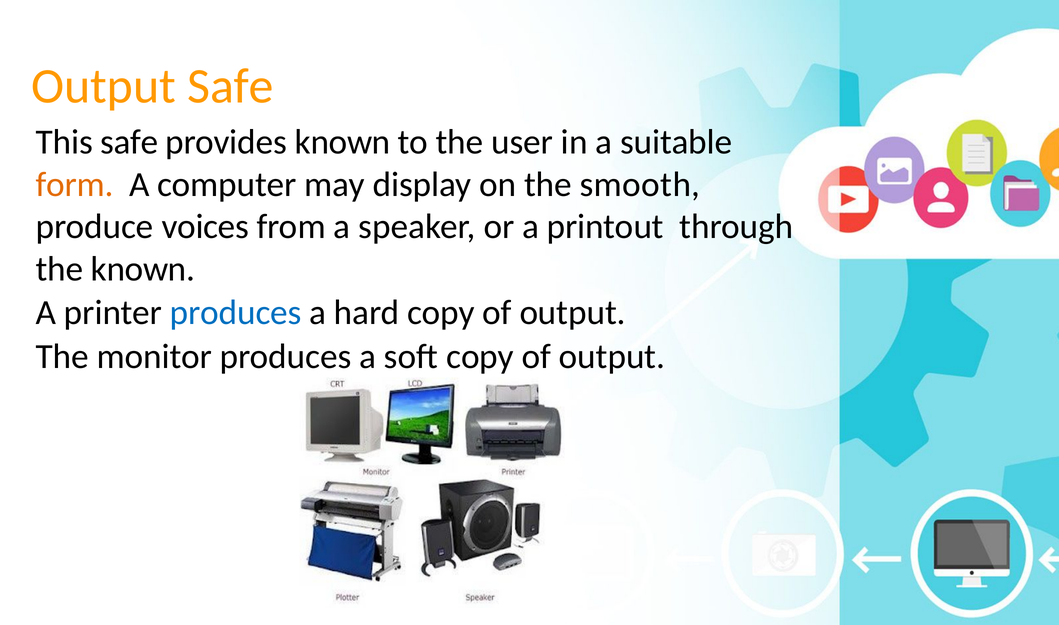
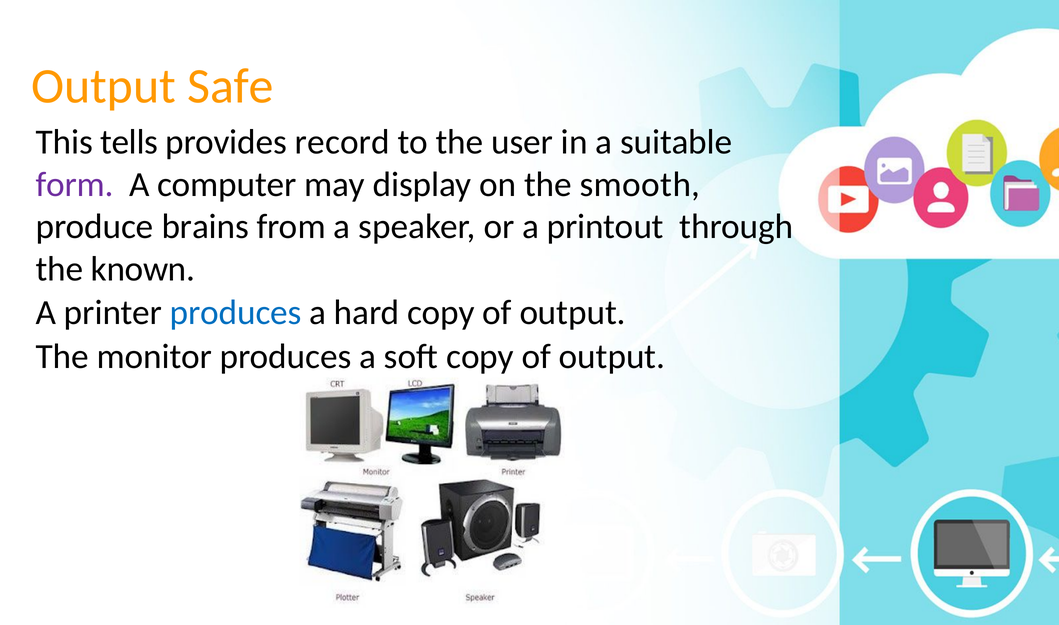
This safe: safe -> tells
provides known: known -> record
form colour: orange -> purple
voices: voices -> brains
